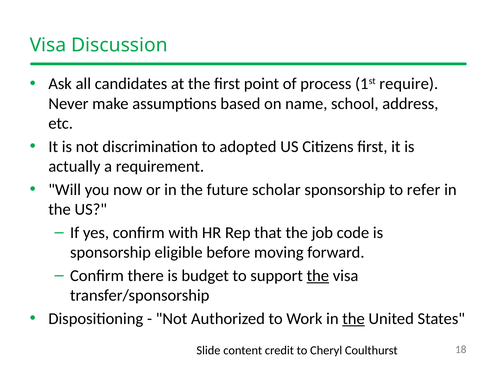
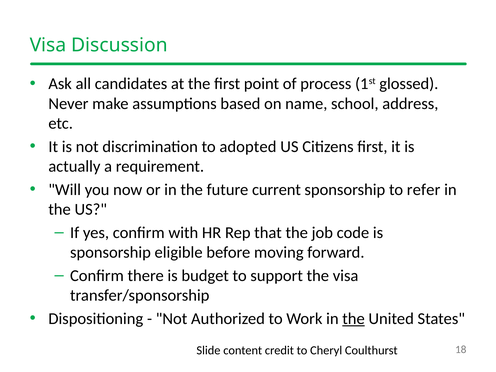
require: require -> glossed
scholar: scholar -> current
the at (318, 276) underline: present -> none
